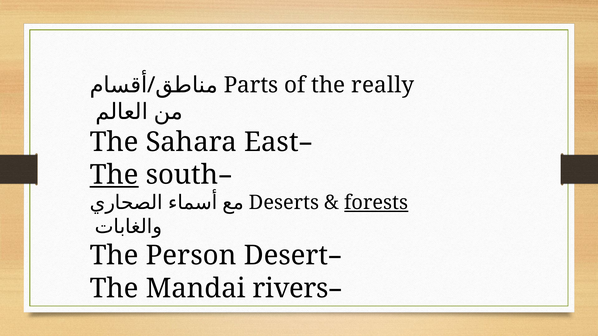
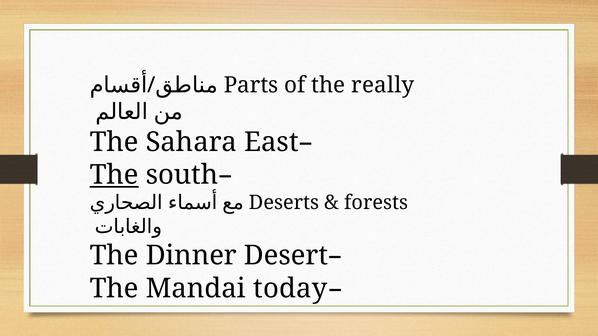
forests underline: present -> none
Person: Person -> Dinner
rivers: rivers -> today
